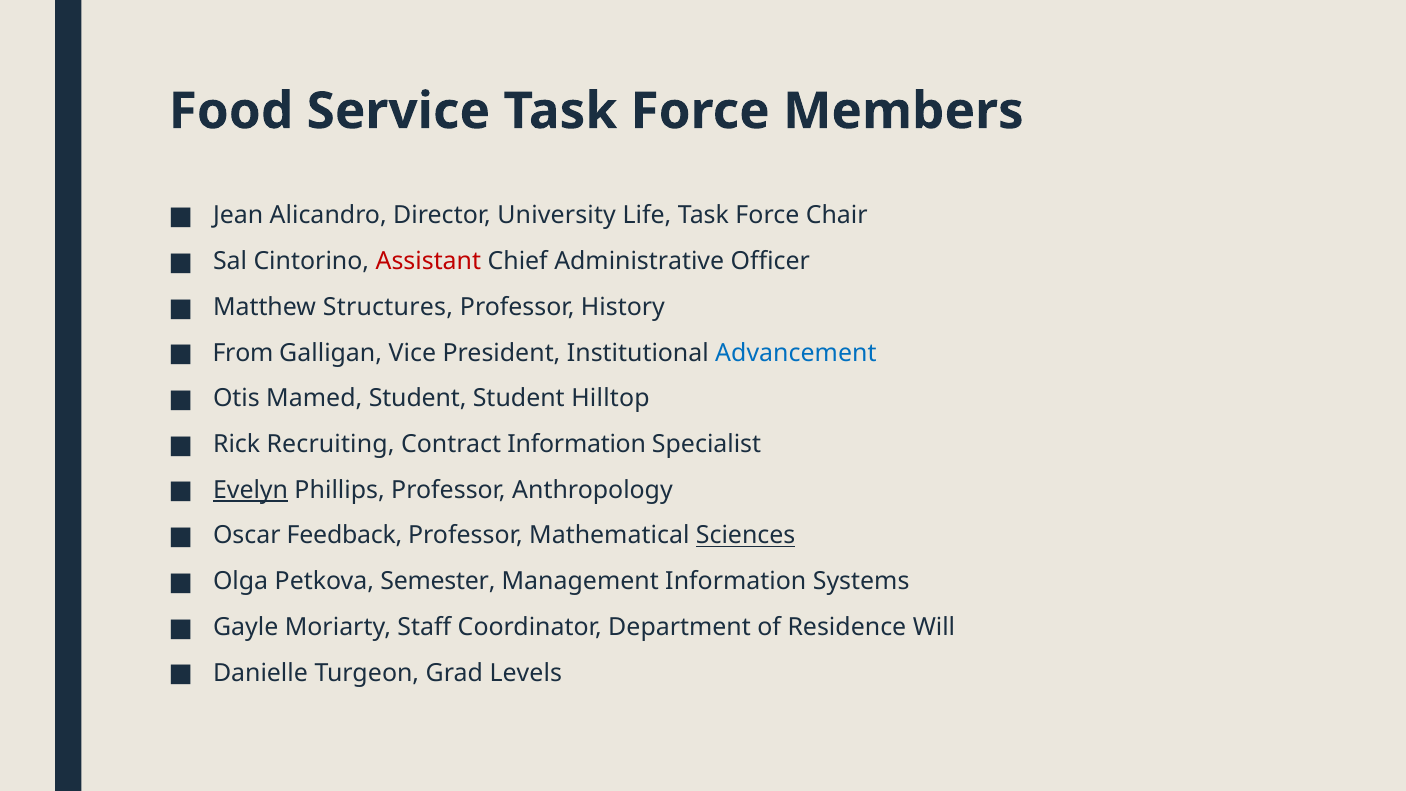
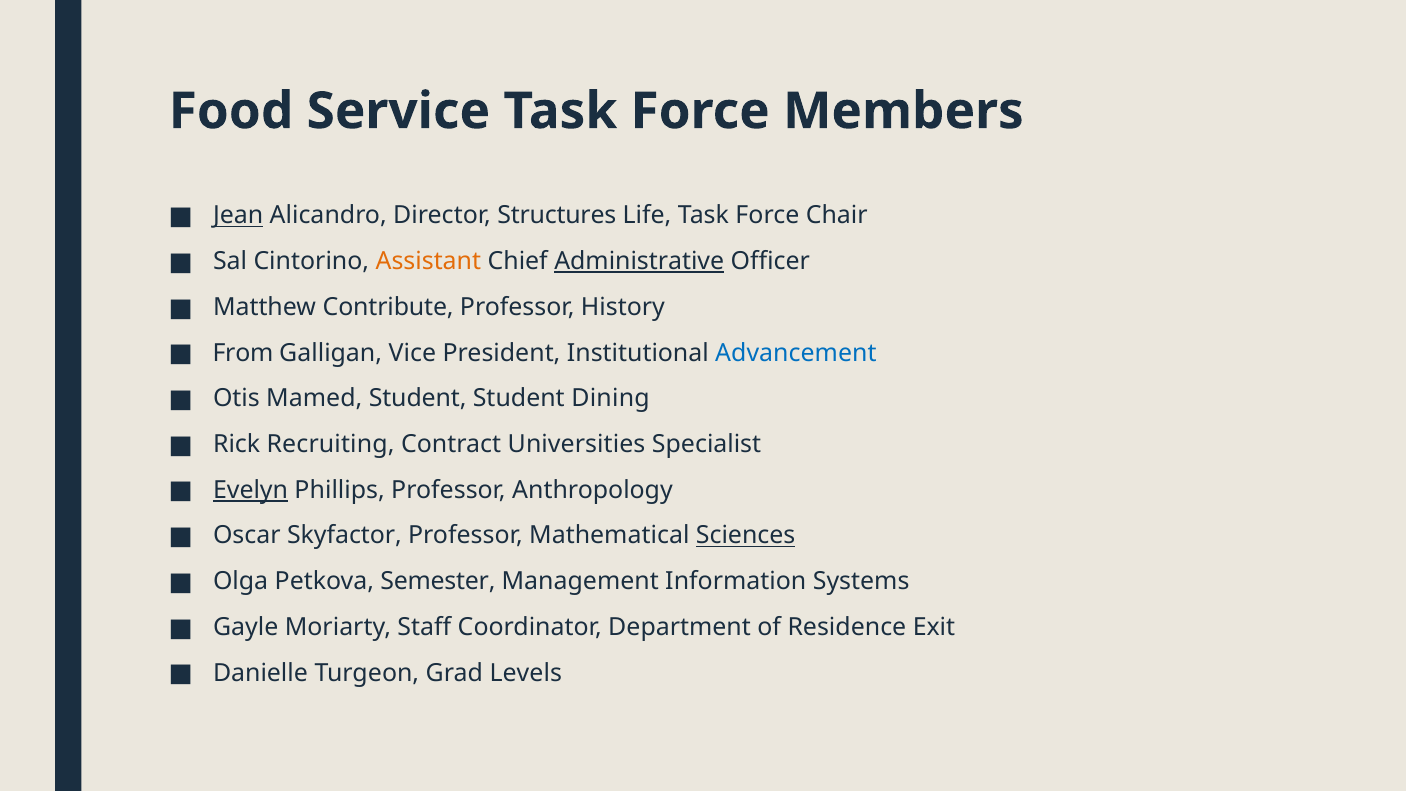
Jean underline: none -> present
University: University -> Structures
Assistant colour: red -> orange
Administrative underline: none -> present
Structures: Structures -> Contribute
Hilltop: Hilltop -> Dining
Contract Information: Information -> Universities
Feedback: Feedback -> Skyfactor
Will: Will -> Exit
